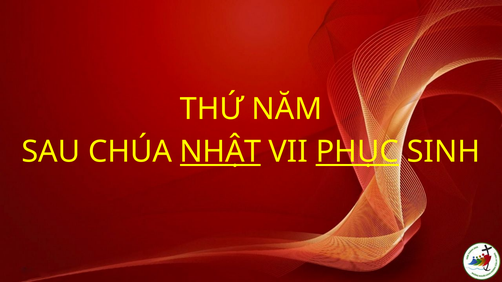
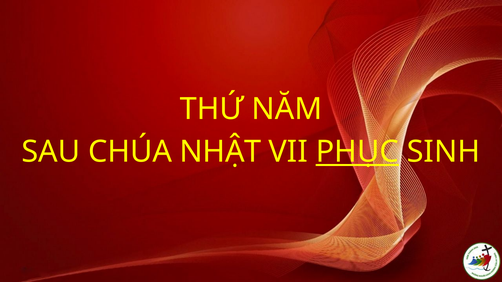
NHẬT underline: present -> none
